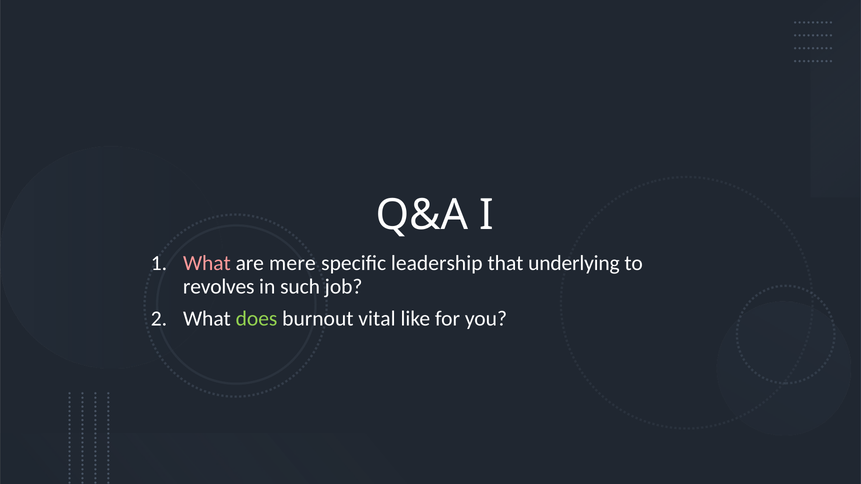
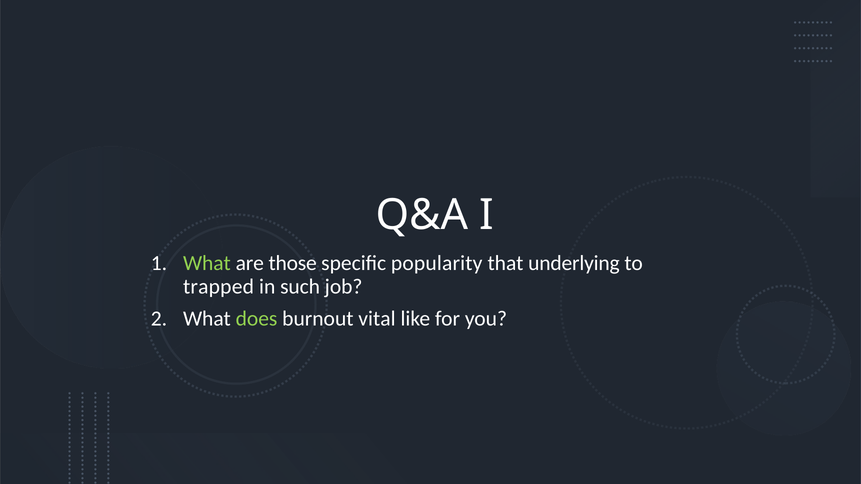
What at (207, 263) colour: pink -> light green
mere: mere -> those
leadership: leadership -> popularity
revolves: revolves -> trapped
